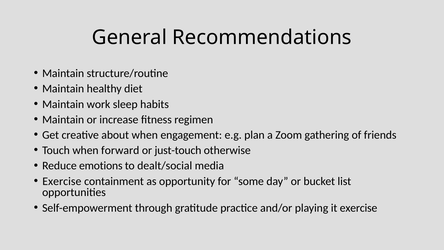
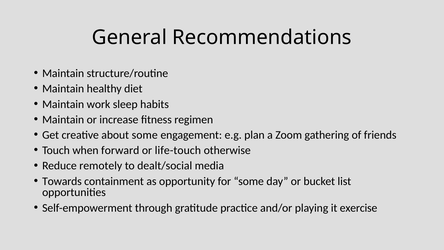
about when: when -> some
just-touch: just-touch -> life-touch
emotions: emotions -> remotely
Exercise at (62, 181): Exercise -> Towards
